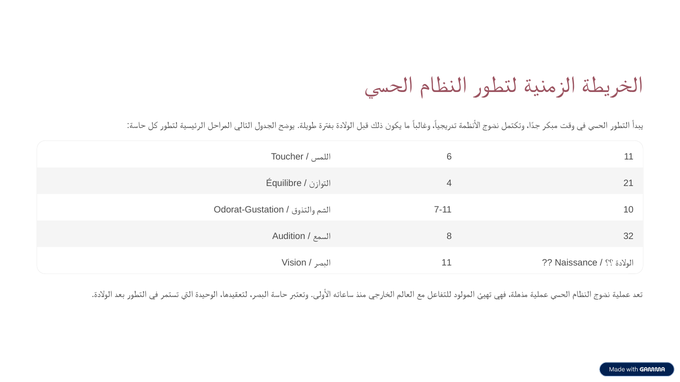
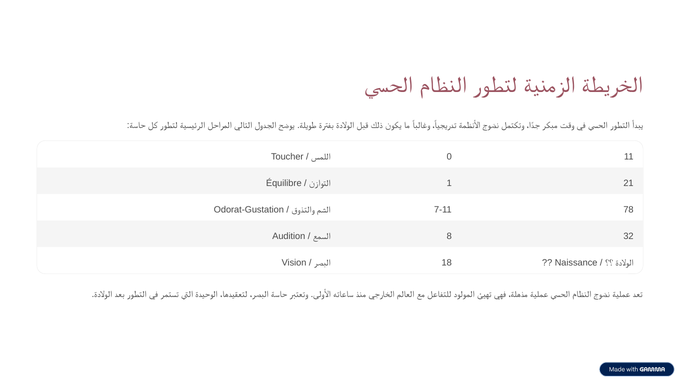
6: 6 -> 0
4: 4 -> 1
10: 10 -> 78
Vision 11: 11 -> 18
